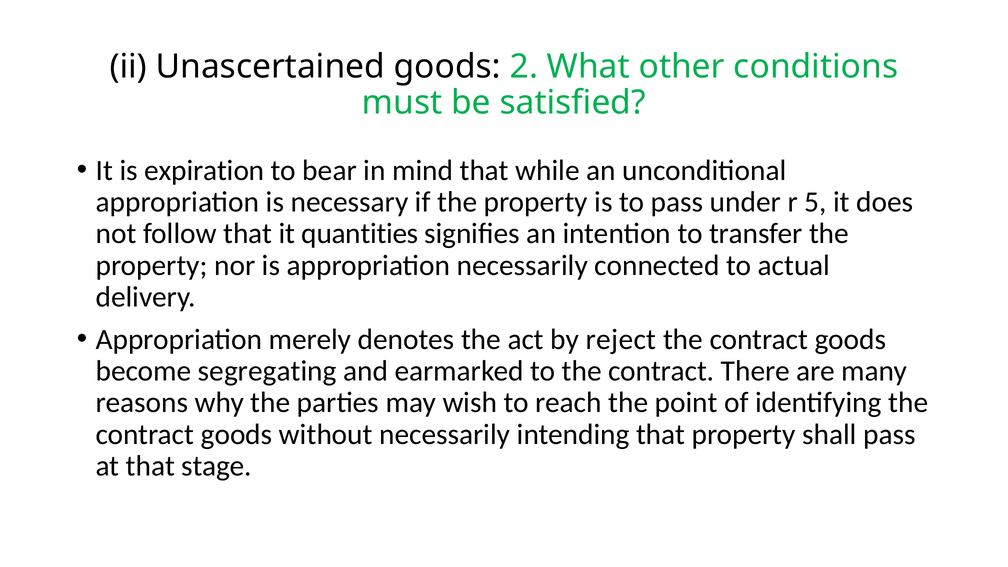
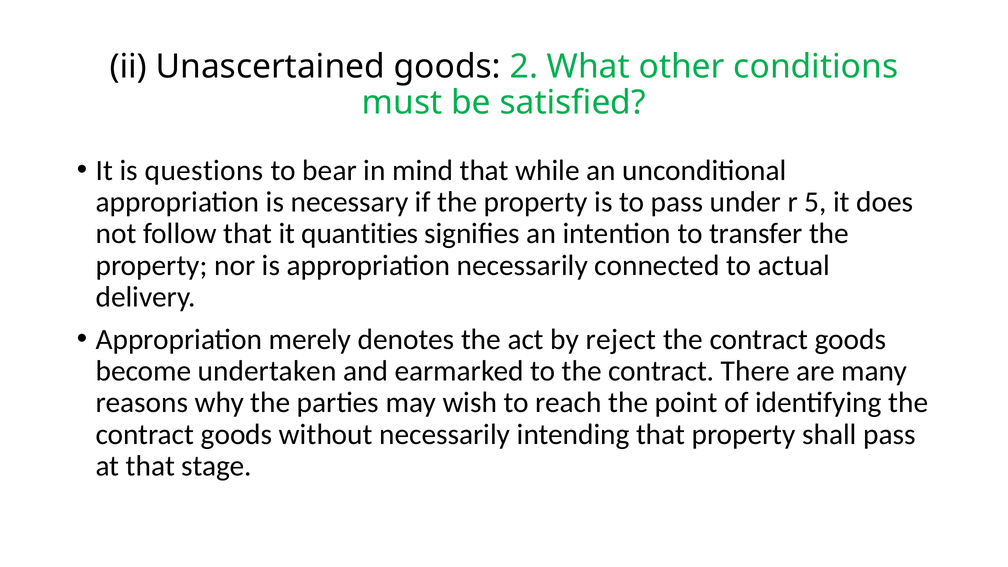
expiration: expiration -> questions
segregating: segregating -> undertaken
